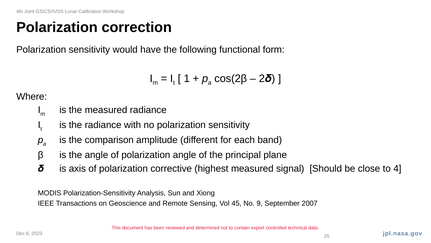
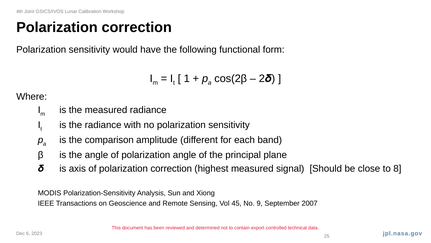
of polarization corrective: corrective -> correction
4: 4 -> 8
